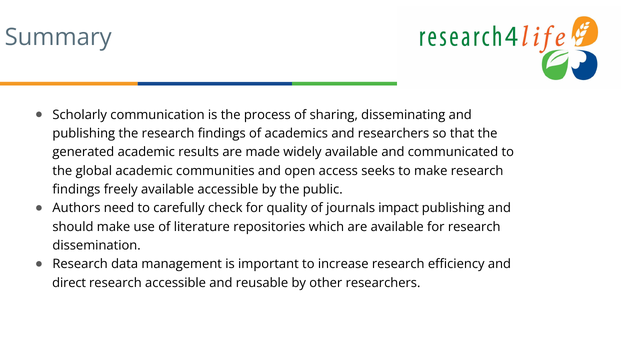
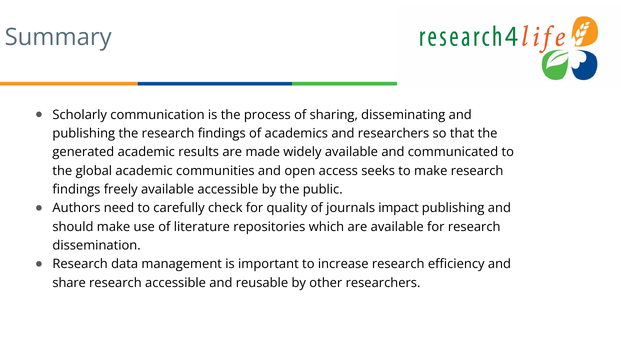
direct: direct -> share
